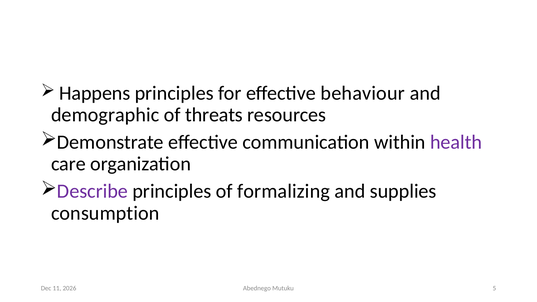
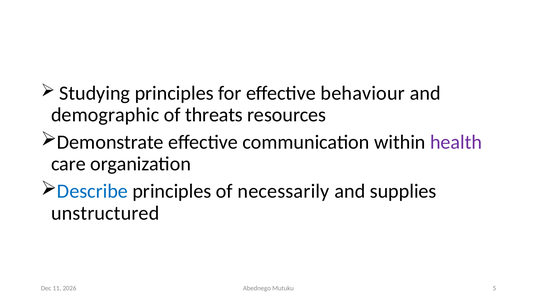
Happens: Happens -> Studying
Describe colour: purple -> blue
formalizing: formalizing -> necessarily
consumption: consumption -> unstructured
